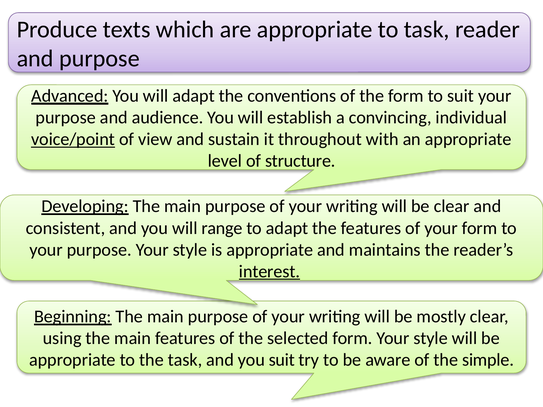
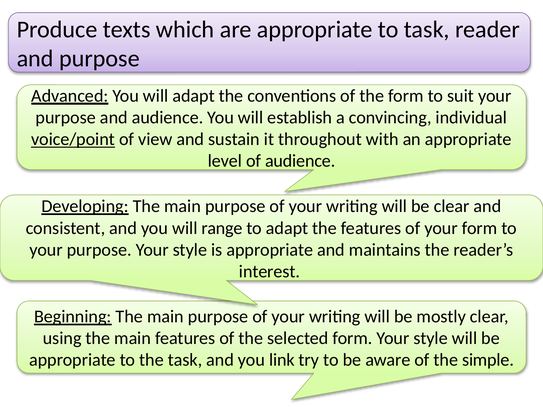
of structure: structure -> audience
interest underline: present -> none
you suit: suit -> link
